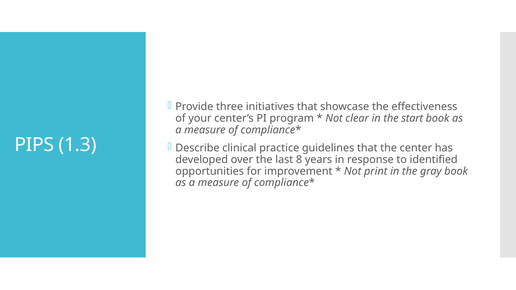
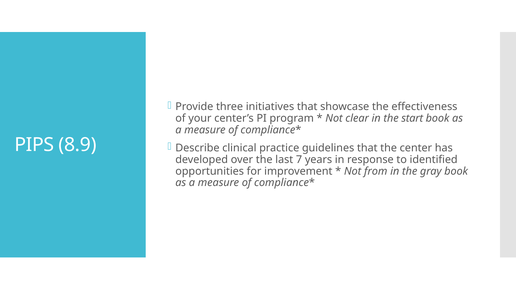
1.3: 1.3 -> 8.9
8: 8 -> 7
print: print -> from
